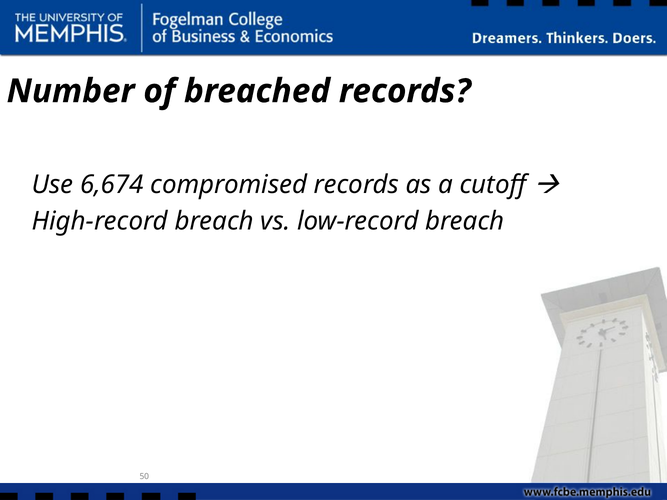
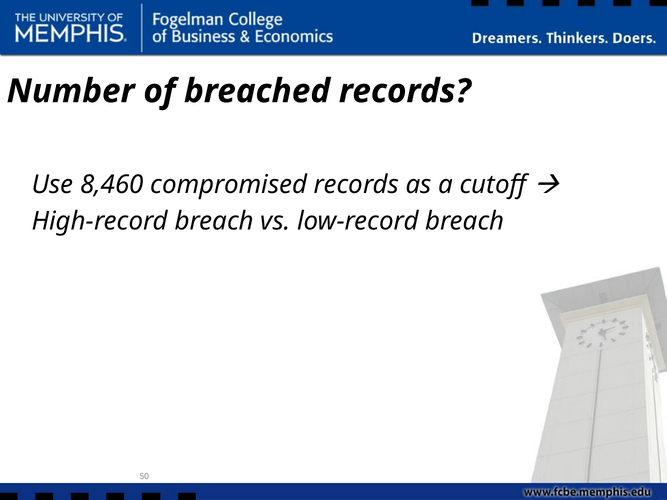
6,674: 6,674 -> 8,460
